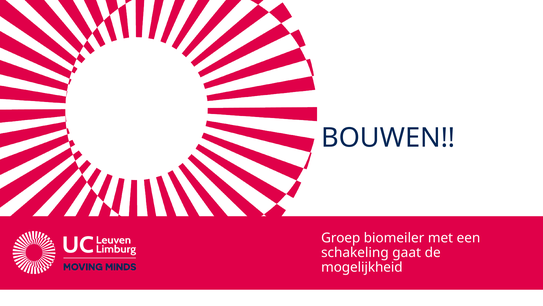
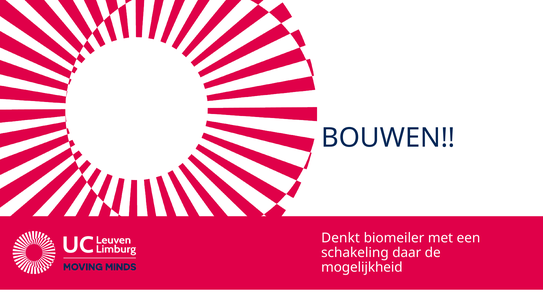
Groep: Groep -> Denkt
gaat: gaat -> daar
